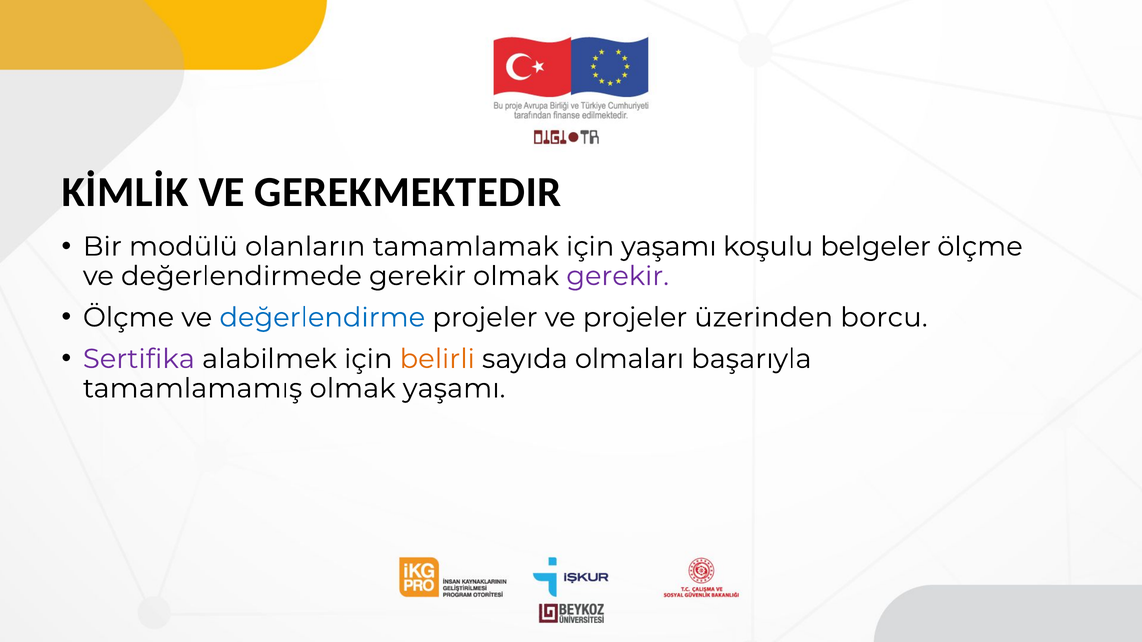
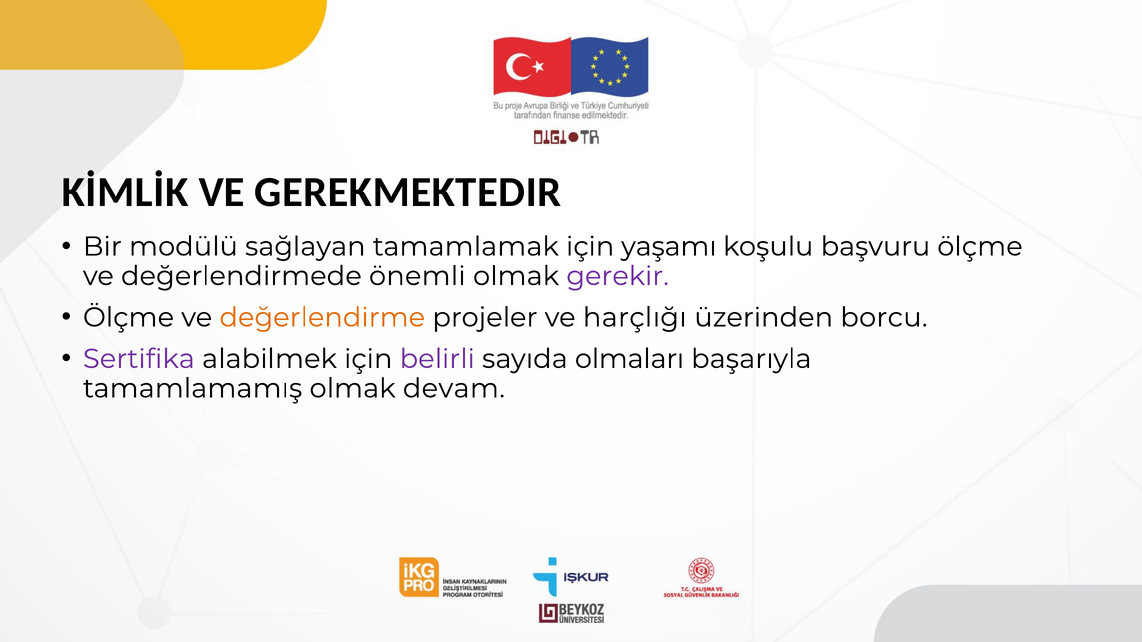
olanların: olanların -> sağlayan
belgeler: belgeler -> başvuru
değerlendirmede gerekir: gerekir -> önemli
değerlendirme colour: blue -> orange
ve projeler: projeler -> harçlığı
belirli colour: orange -> purple
olmak yaşamı: yaşamı -> devam
